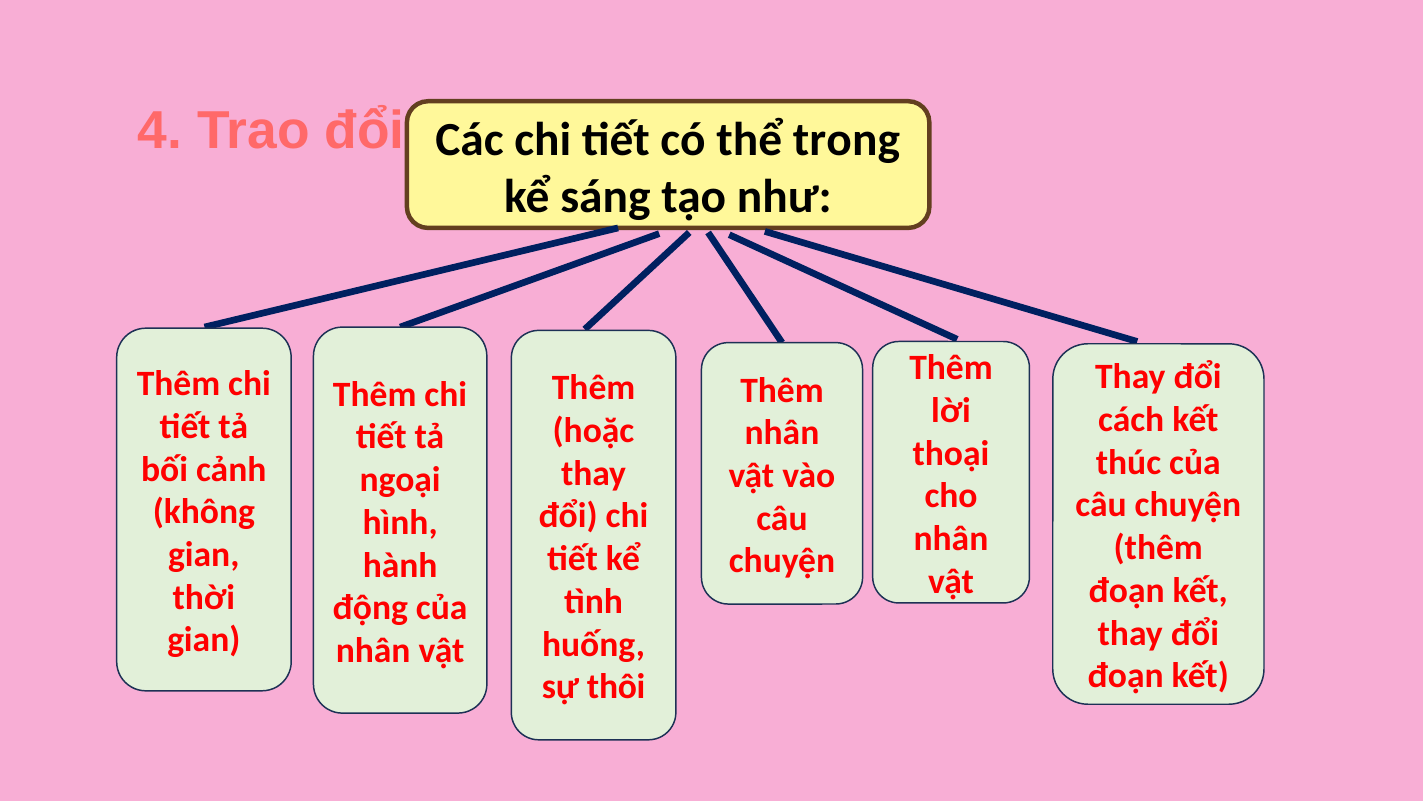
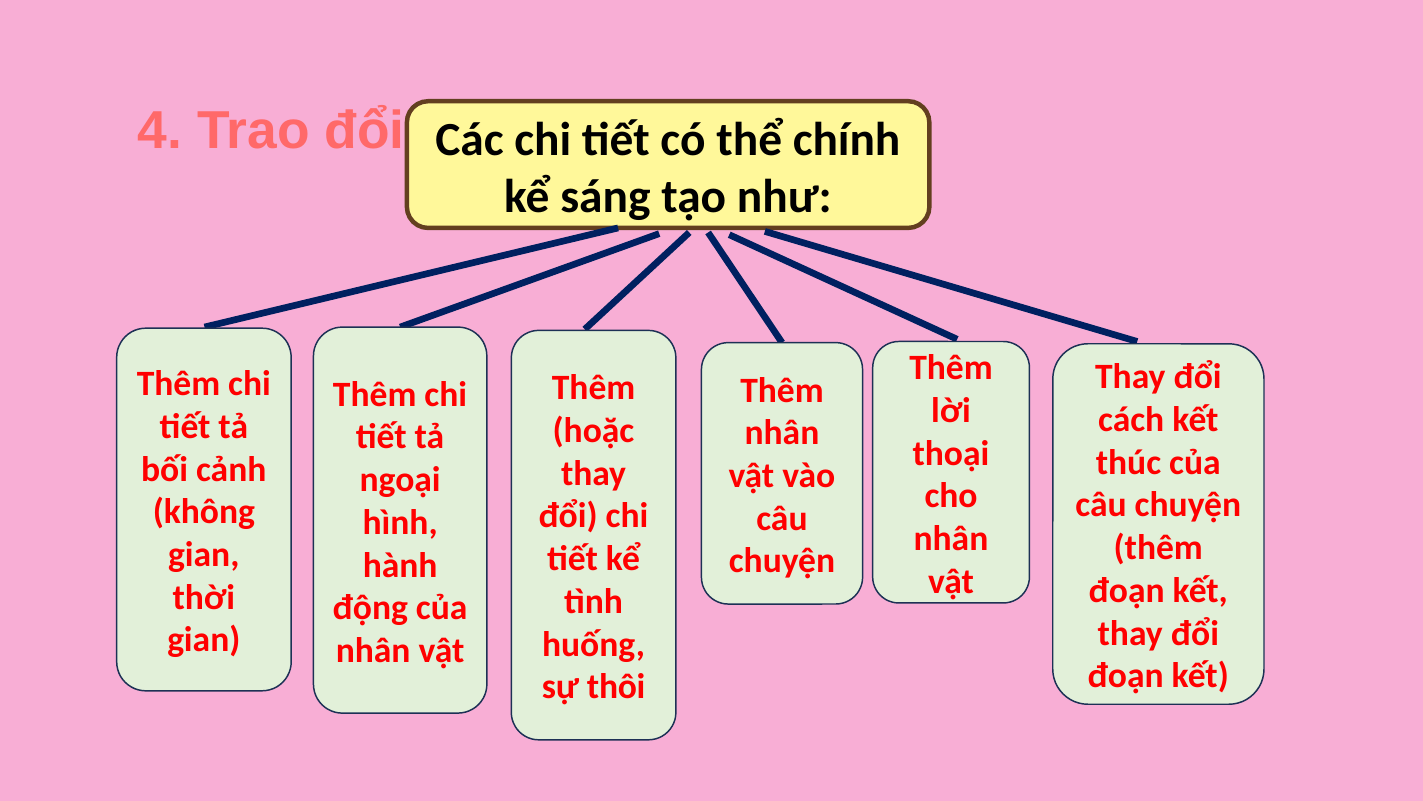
trong: trong -> chính
